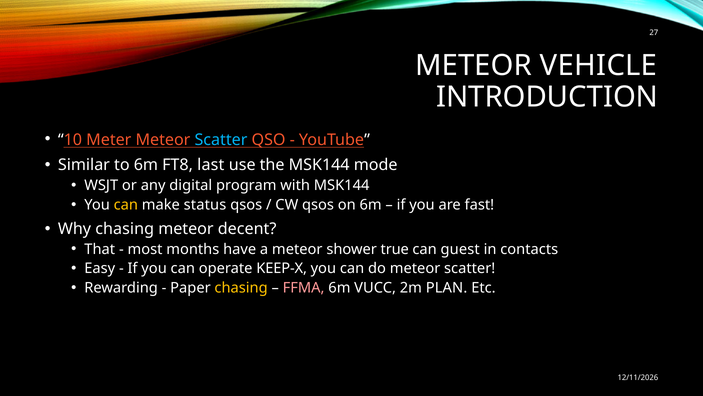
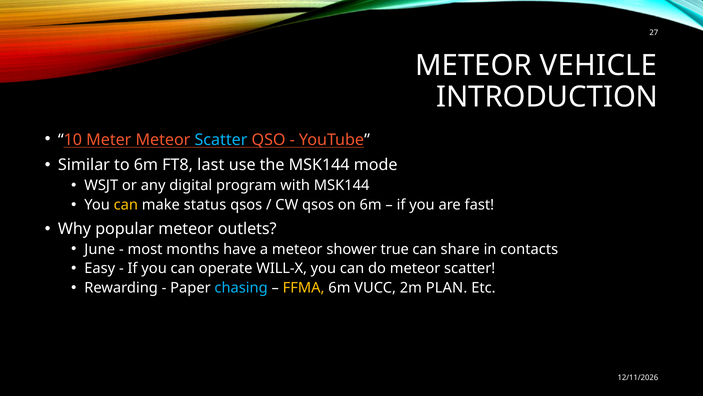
Why chasing: chasing -> popular
decent: decent -> outlets
That: That -> June
guest: guest -> share
KEEP-X: KEEP-X -> WILL-X
chasing at (241, 288) colour: yellow -> light blue
FFMA colour: pink -> yellow
